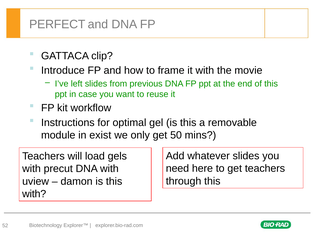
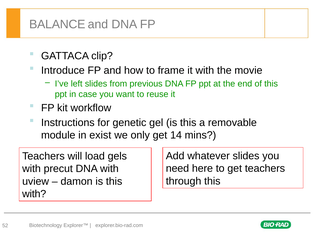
PERFECT: PERFECT -> BALANCE
optimal: optimal -> genetic
50: 50 -> 14
